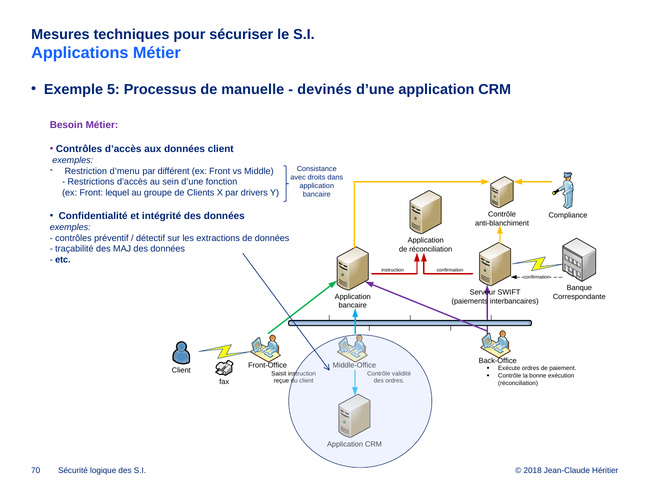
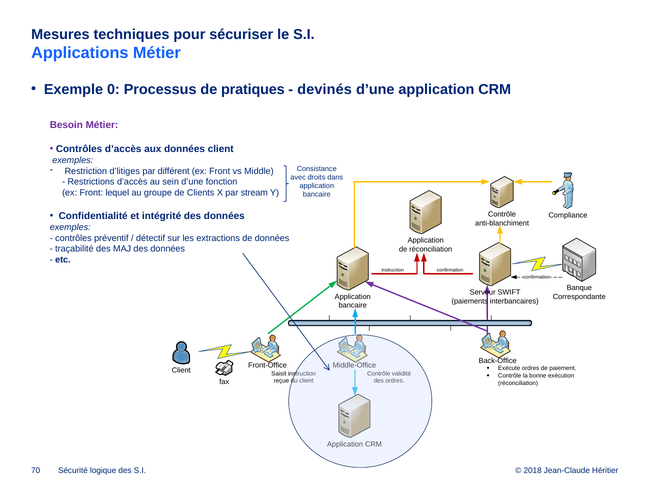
5: 5 -> 0
manuelle: manuelle -> pratiques
d’menu: d’menu -> d’litiges
drivers: drivers -> stream
